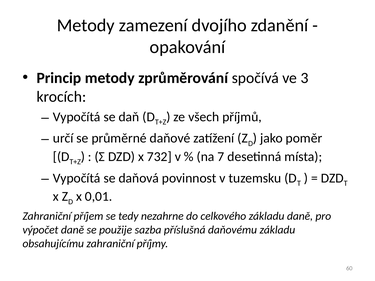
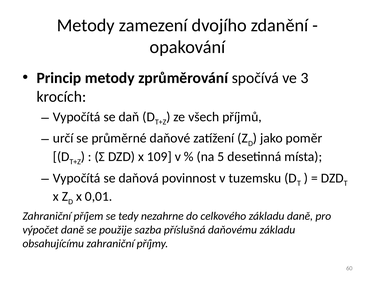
732: 732 -> 109
7: 7 -> 5
